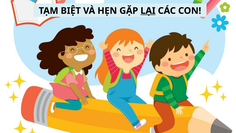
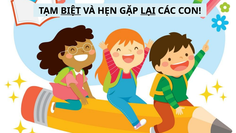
BIỆT underline: none -> present
